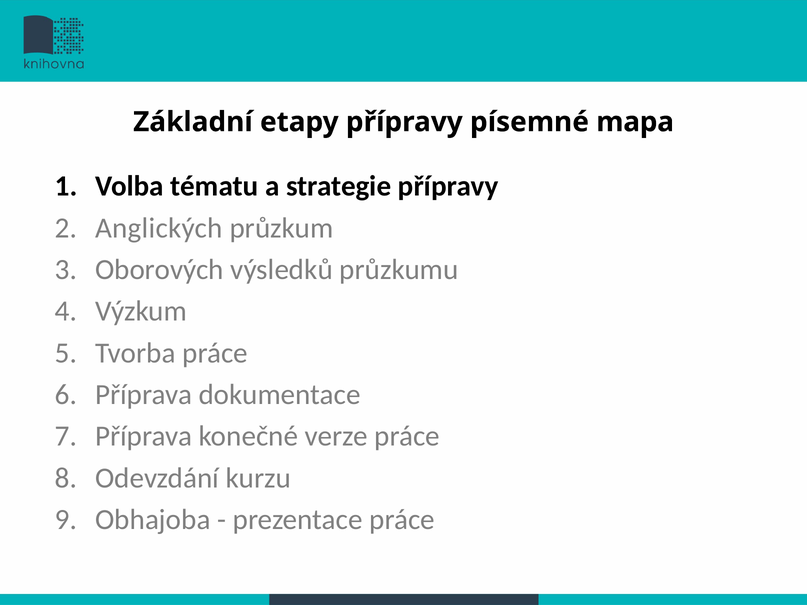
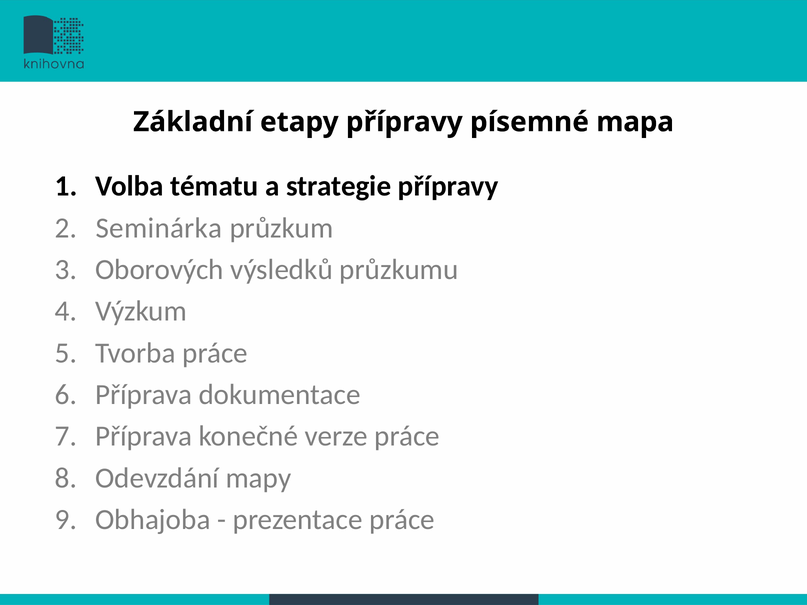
Anglických: Anglických -> Seminárka
kurzu: kurzu -> mapy
